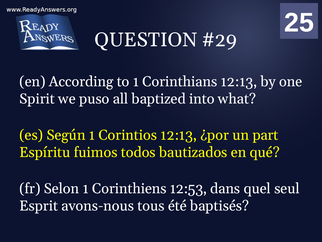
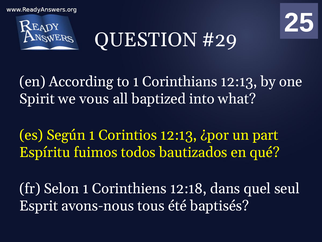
puso: puso -> vous
12:53: 12:53 -> 12:18
